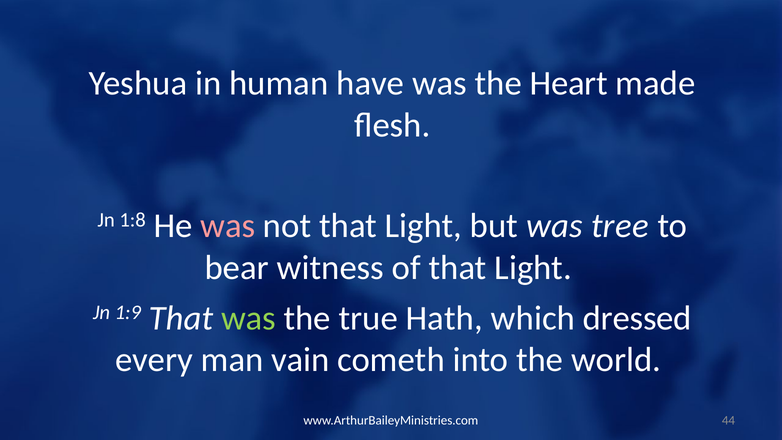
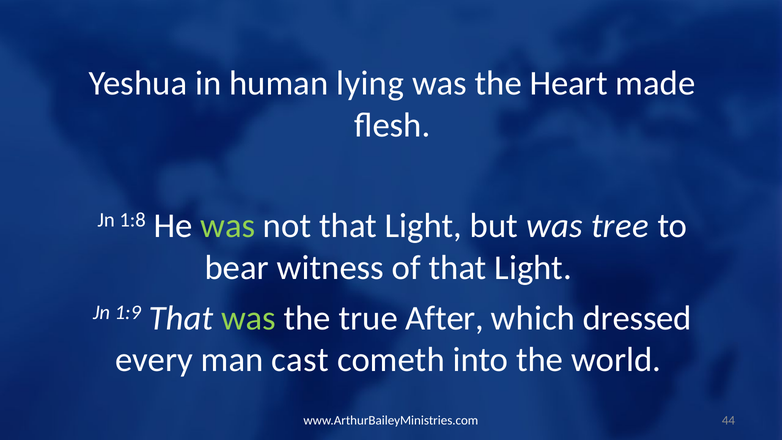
have: have -> lying
was at (228, 226) colour: pink -> light green
Hath: Hath -> After
vain: vain -> cast
